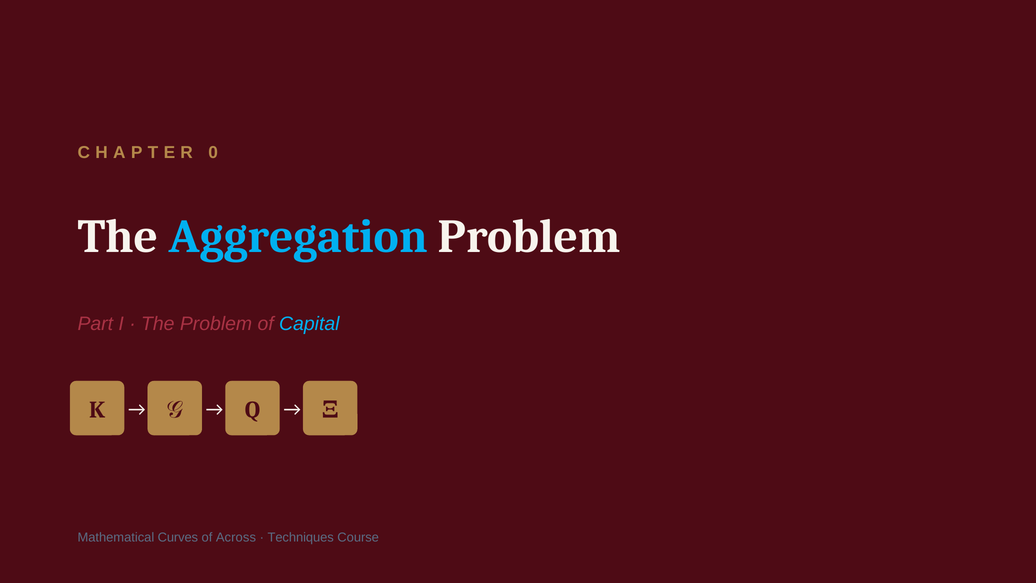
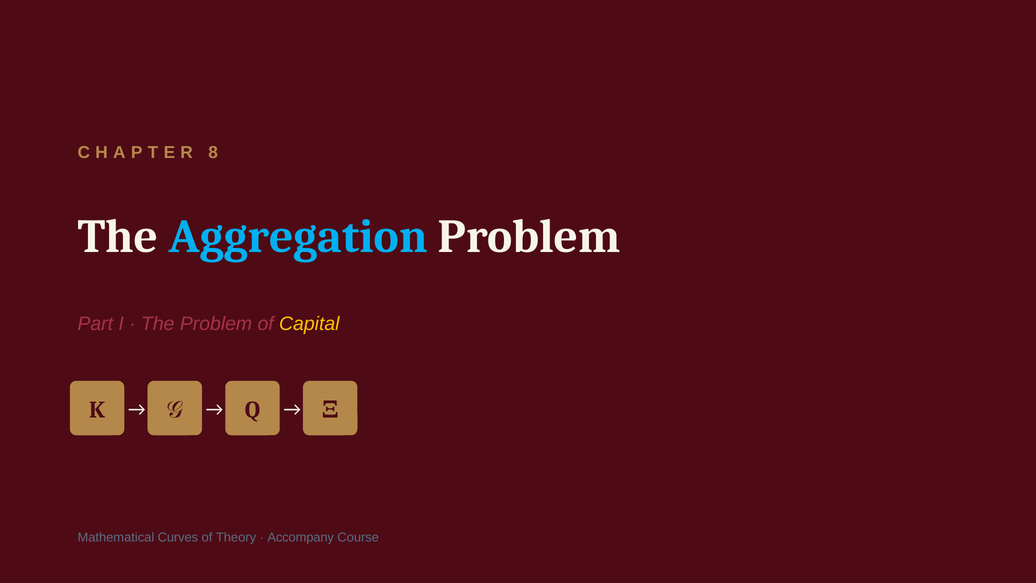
0: 0 -> 8
Capital colour: light blue -> yellow
Across: Across -> Theory
Techniques: Techniques -> Accompany
